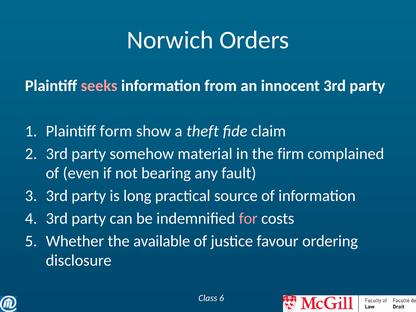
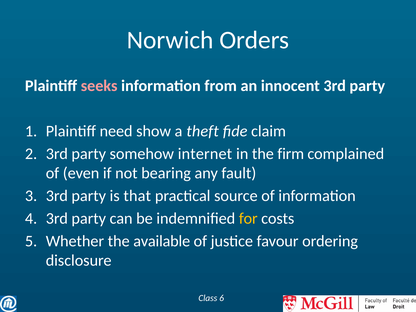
form: form -> need
material: material -> internet
long: long -> that
for colour: pink -> yellow
